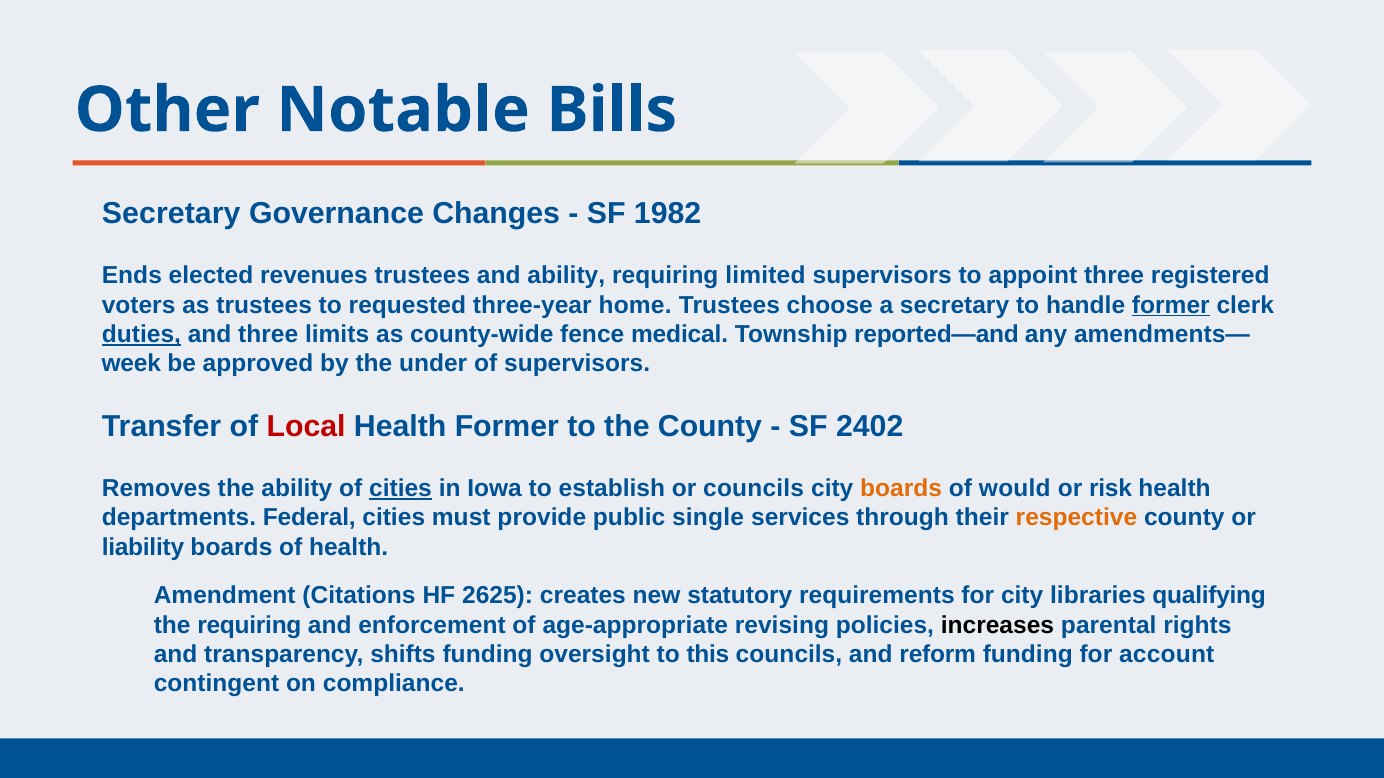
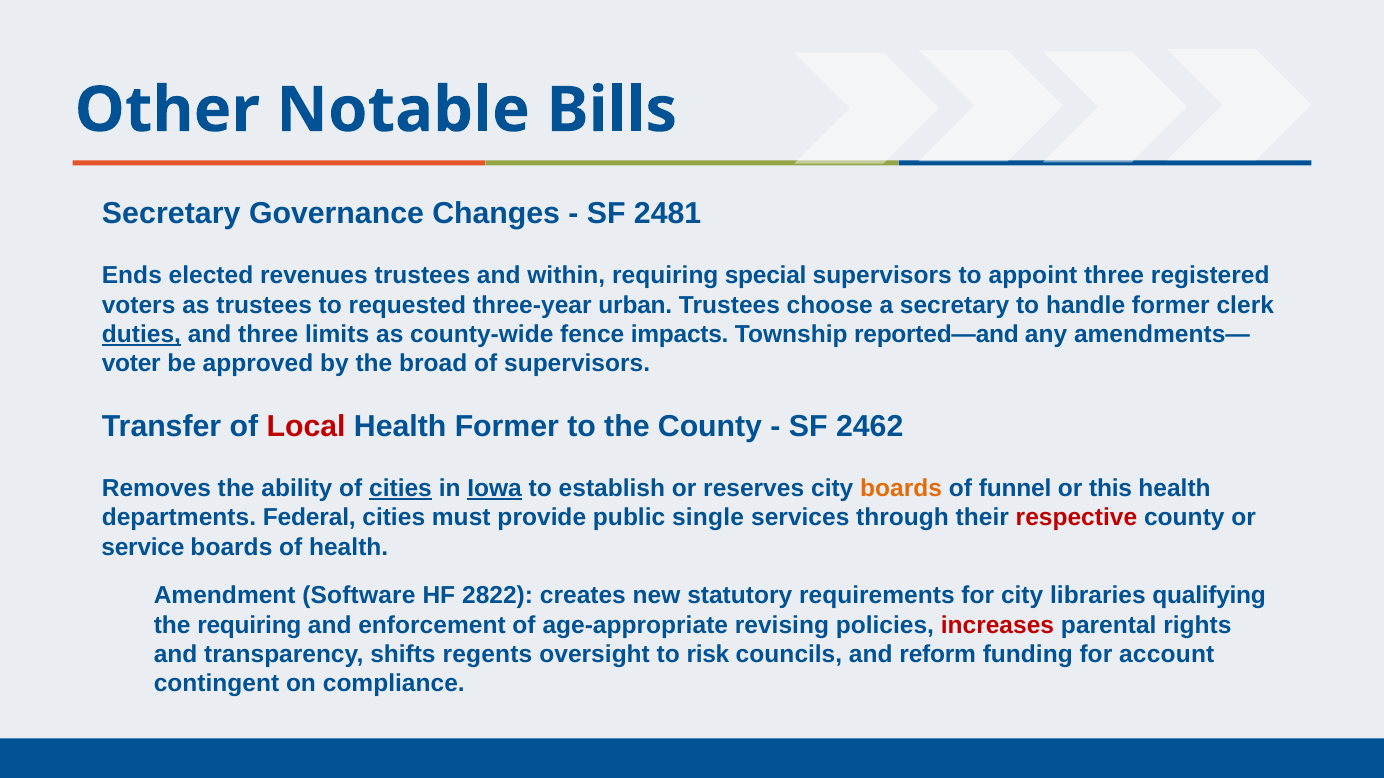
1982: 1982 -> 2481
and ability: ability -> within
limited: limited -> special
home: home -> urban
former at (1171, 305) underline: present -> none
medical: medical -> impacts
week: week -> voter
under: under -> broad
2402: 2402 -> 2462
Iowa underline: none -> present
or councils: councils -> reserves
would: would -> funnel
risk: risk -> this
respective colour: orange -> red
liability: liability -> service
Citations: Citations -> Software
2625: 2625 -> 2822
increases colour: black -> red
shifts funding: funding -> regents
this: this -> risk
